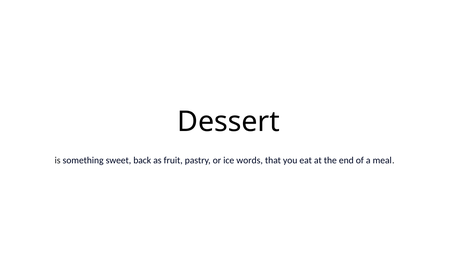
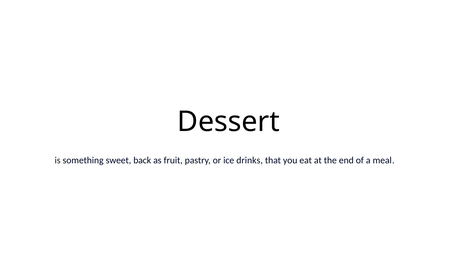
words: words -> drinks
